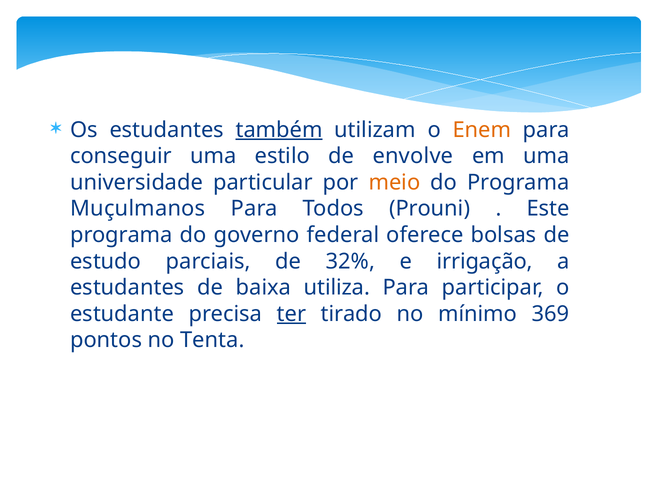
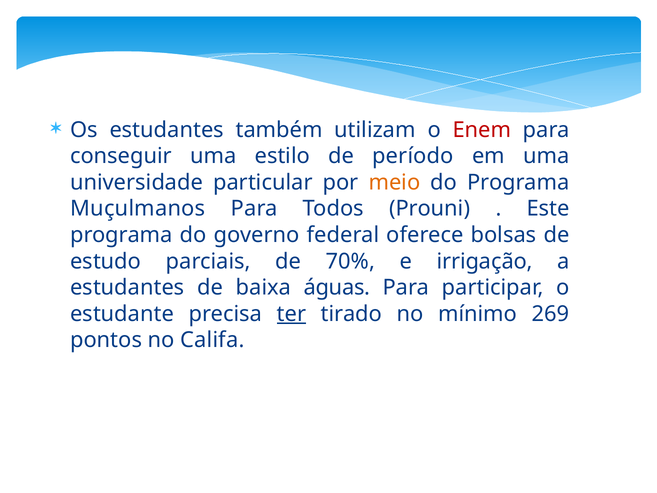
também underline: present -> none
Enem colour: orange -> red
envolve: envolve -> período
32%: 32% -> 70%
utiliza: utiliza -> águas
369: 369 -> 269
Tenta: Tenta -> Califa
